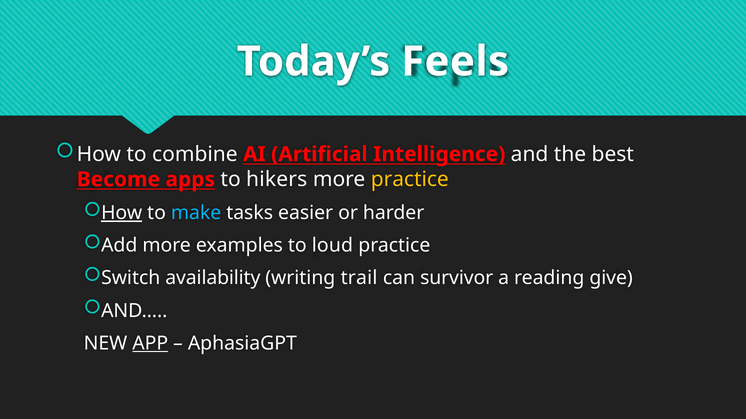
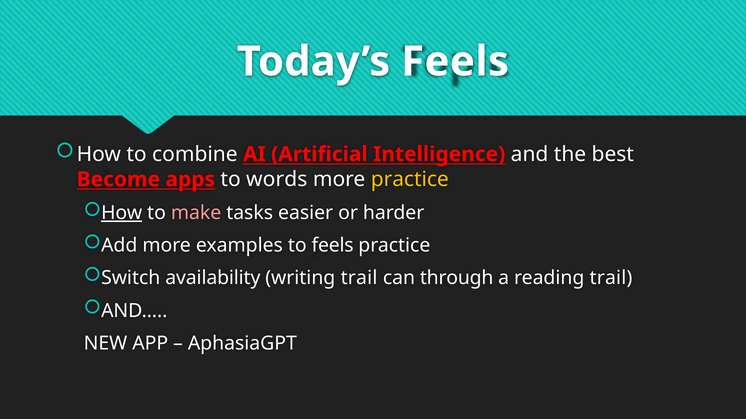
hikers: hikers -> words
make colour: light blue -> pink
to loud: loud -> feels
survivor: survivor -> through
reading give: give -> trail
APP underline: present -> none
